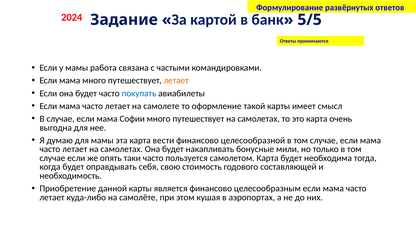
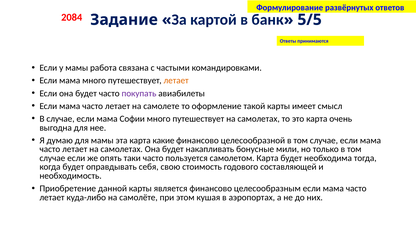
2024: 2024 -> 2084
покупать colour: blue -> purple
вести: вести -> какие
